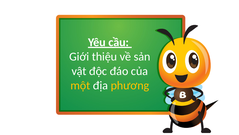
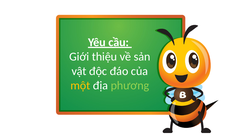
phương colour: yellow -> light green
